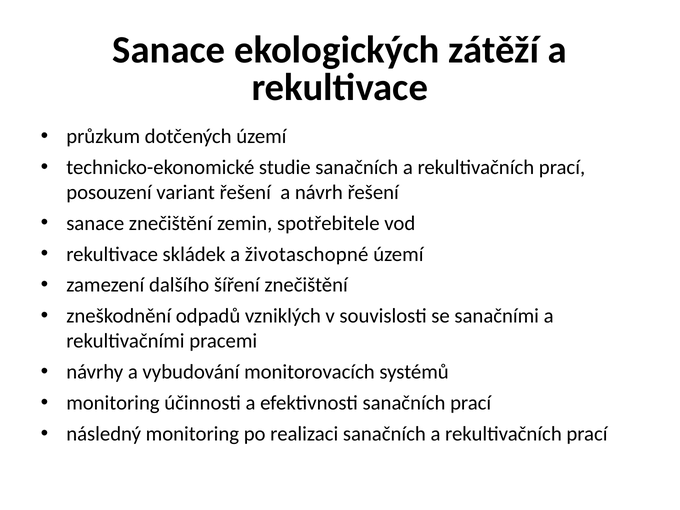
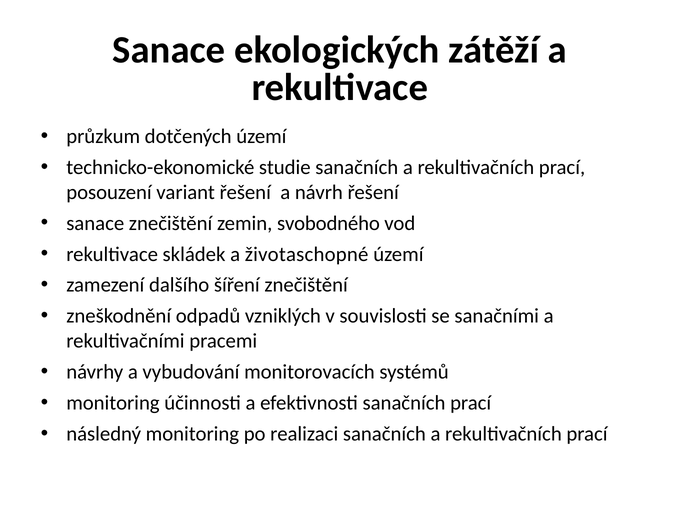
spotřebitele: spotřebitele -> svobodného
